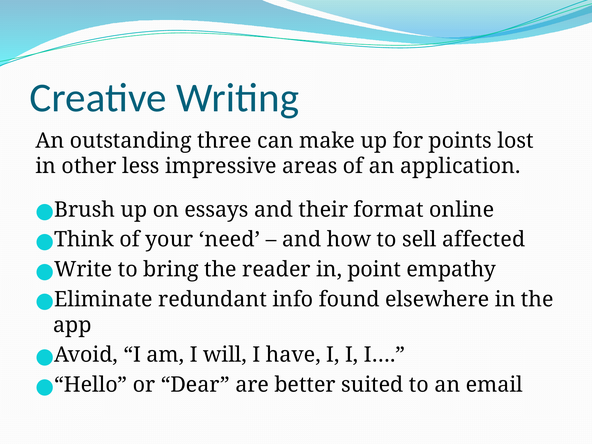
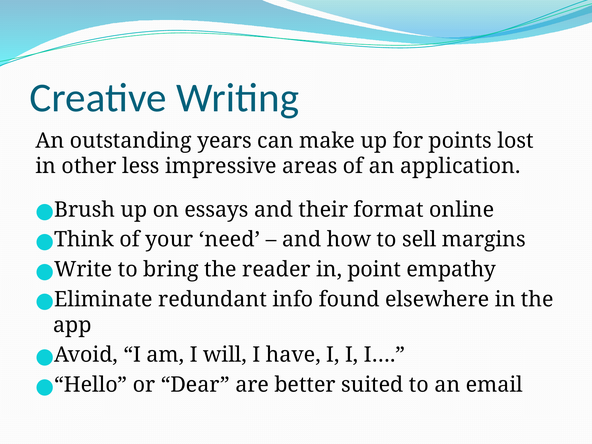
three: three -> years
affected: affected -> margins
